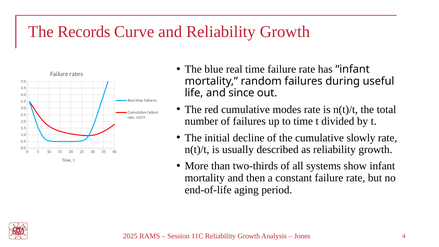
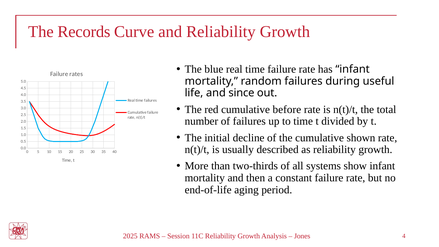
modes: modes -> before
slowly: slowly -> shown
